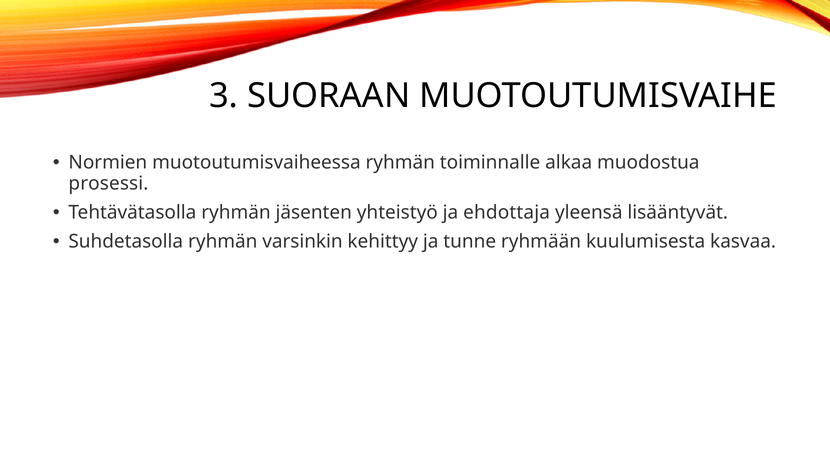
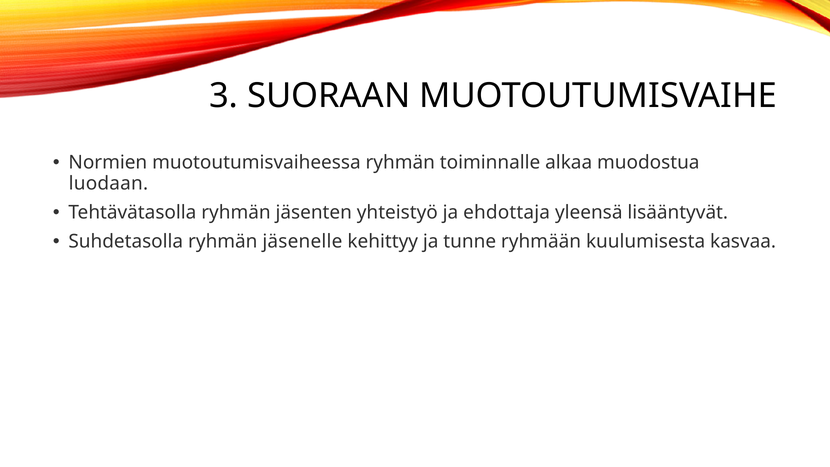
prosessi: prosessi -> luodaan
varsinkin: varsinkin -> jäsenelle
